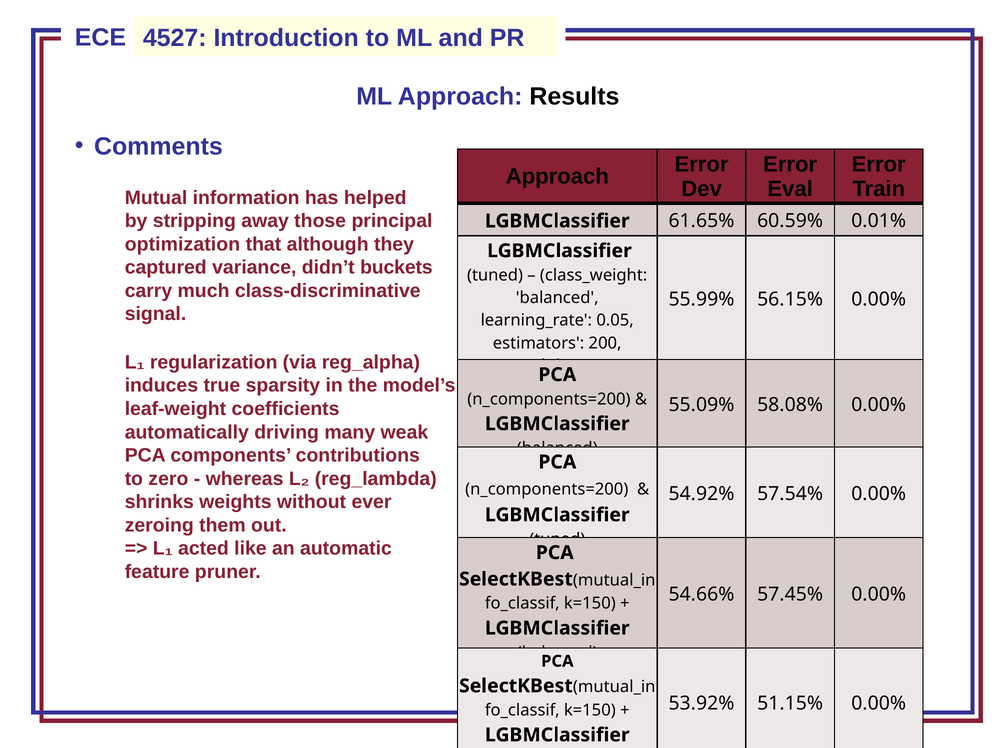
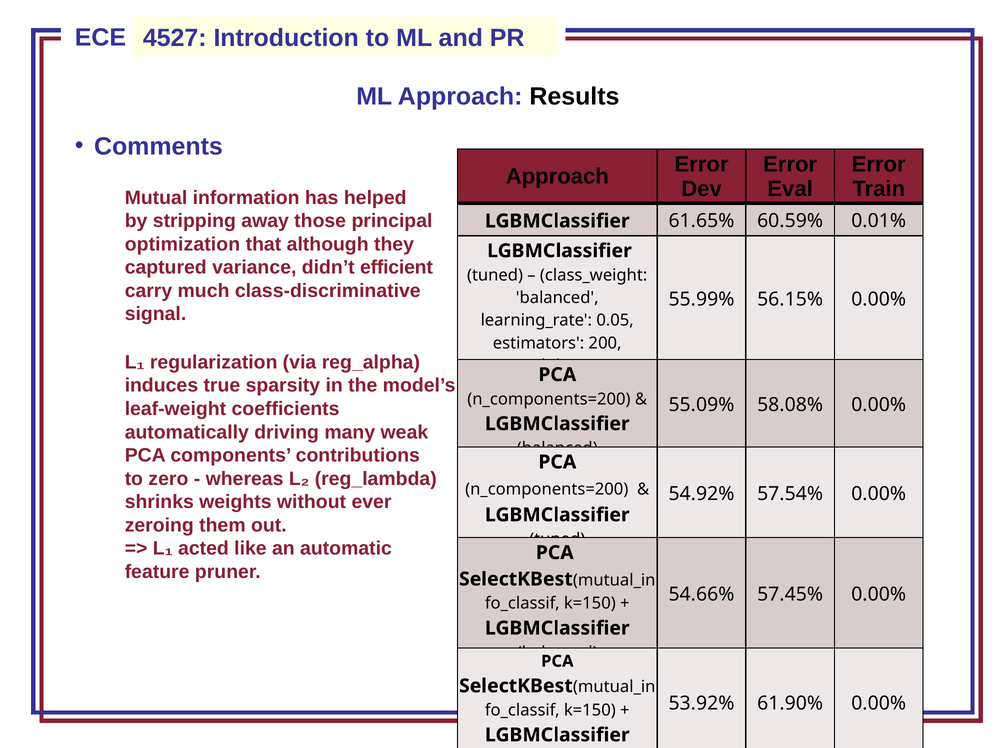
buckets: buckets -> efficient
51.15%: 51.15% -> 61.90%
